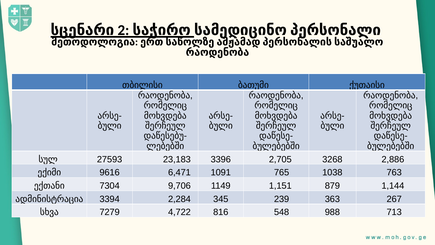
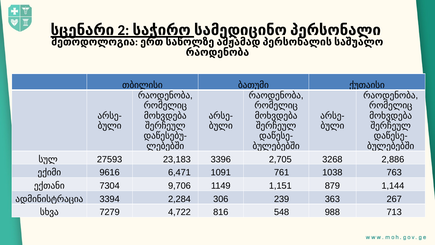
765: 765 -> 761
345: 345 -> 306
